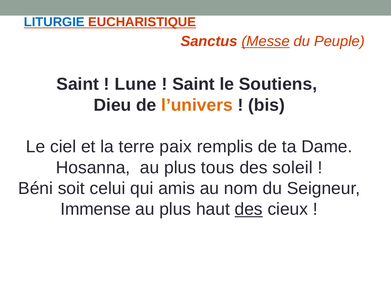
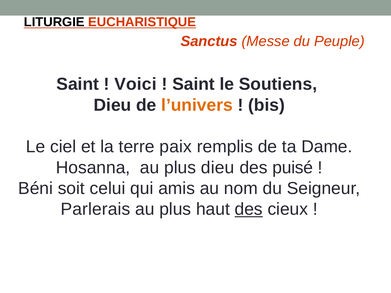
LITURGIE colour: blue -> black
Messe underline: present -> none
Lune: Lune -> Voici
plus tous: tous -> dieu
soleil: soleil -> puisé
Immense: Immense -> Parlerais
